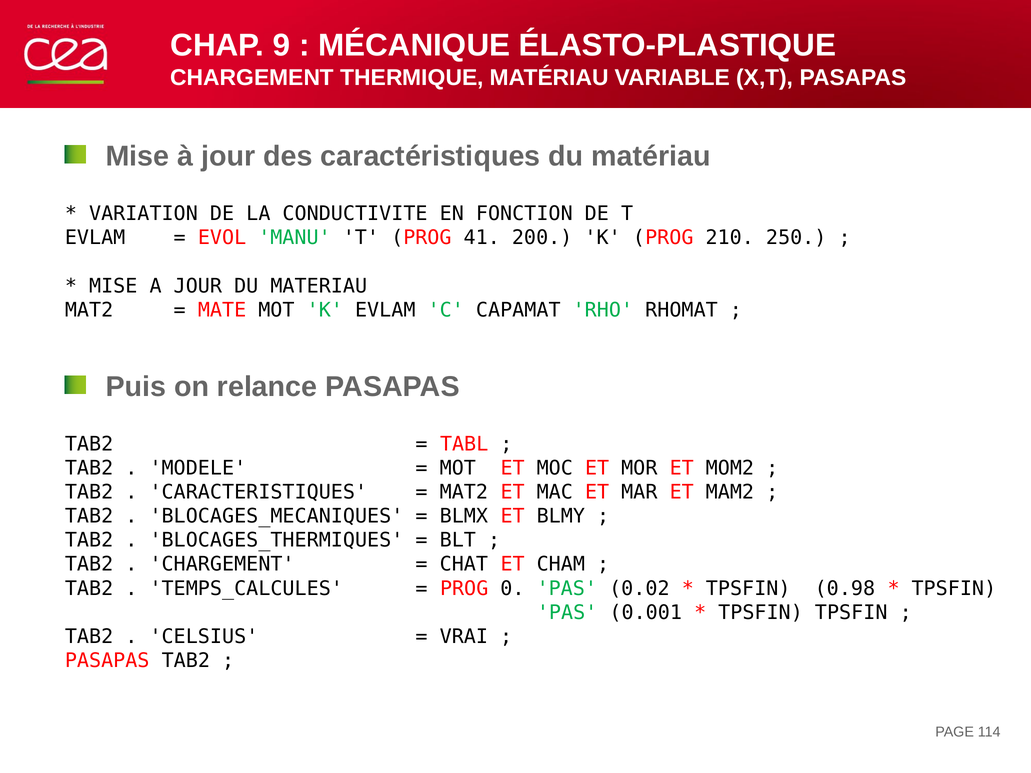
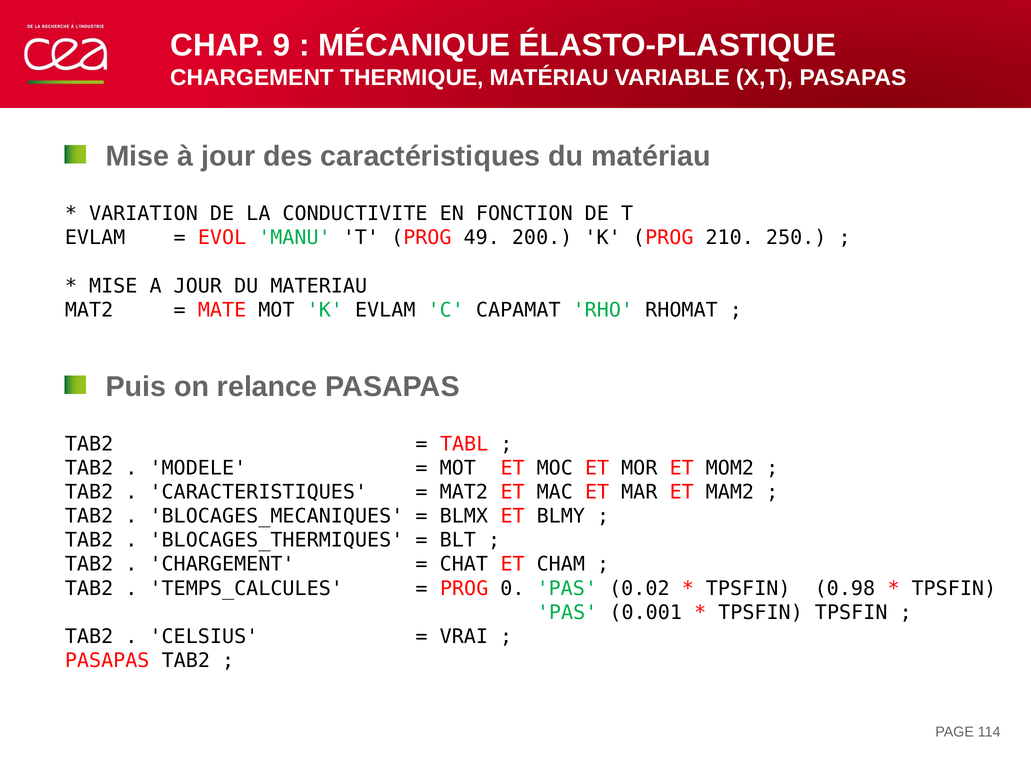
41: 41 -> 49
